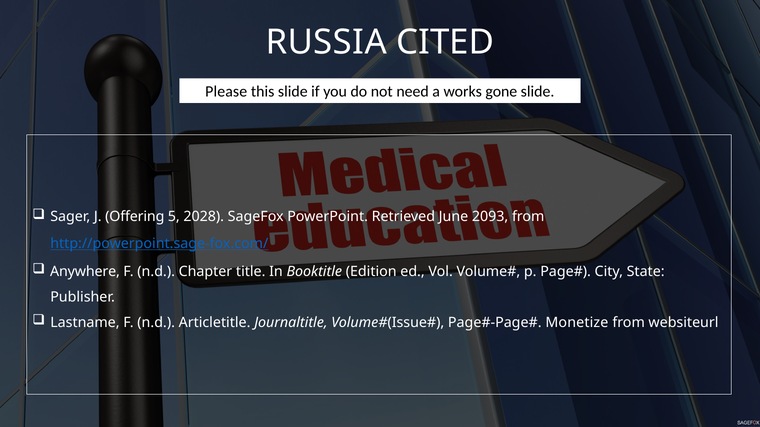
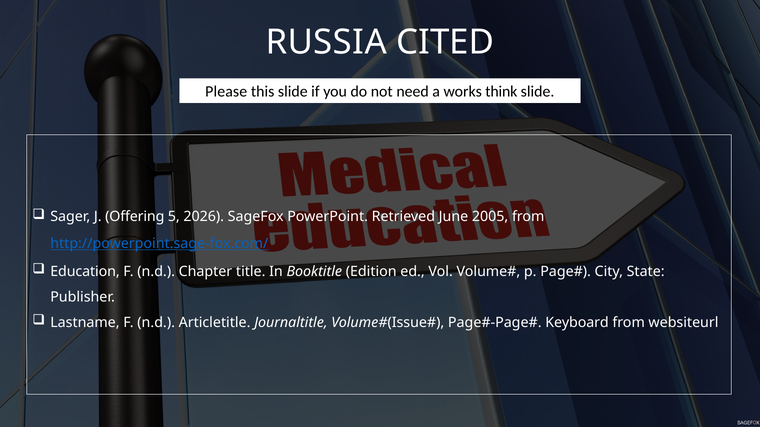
gone: gone -> think
2028: 2028 -> 2026
2093: 2093 -> 2005
Anywhere: Anywhere -> Education
Monetize: Monetize -> Keyboard
